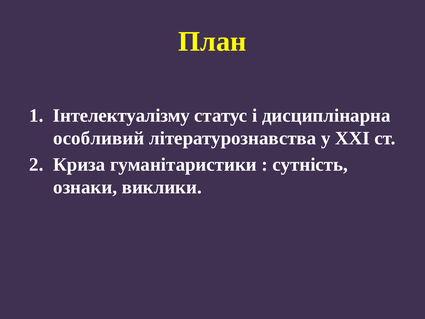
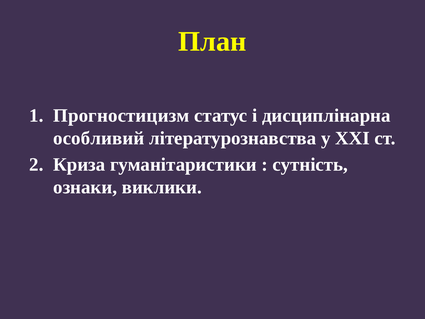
Інтелектуалізму: Інтелектуалізму -> Прогностицизм
